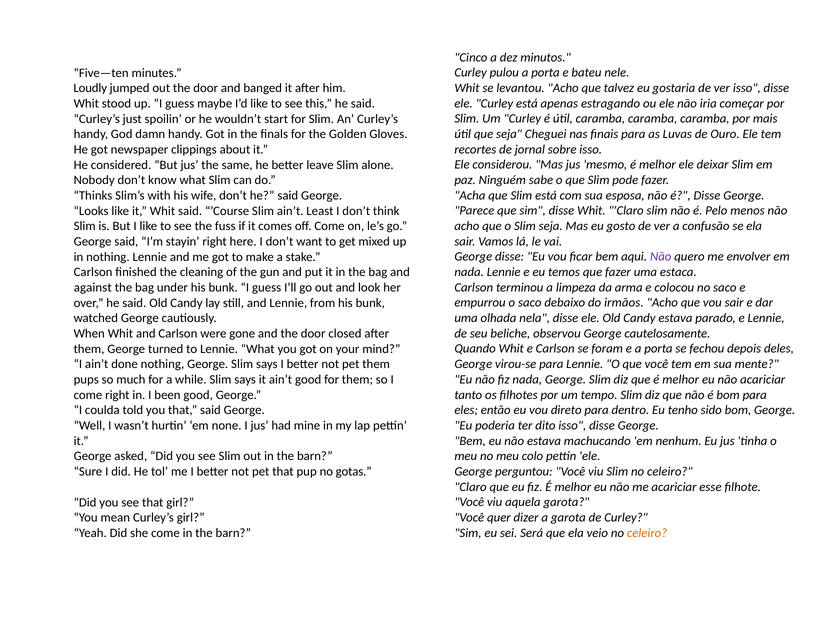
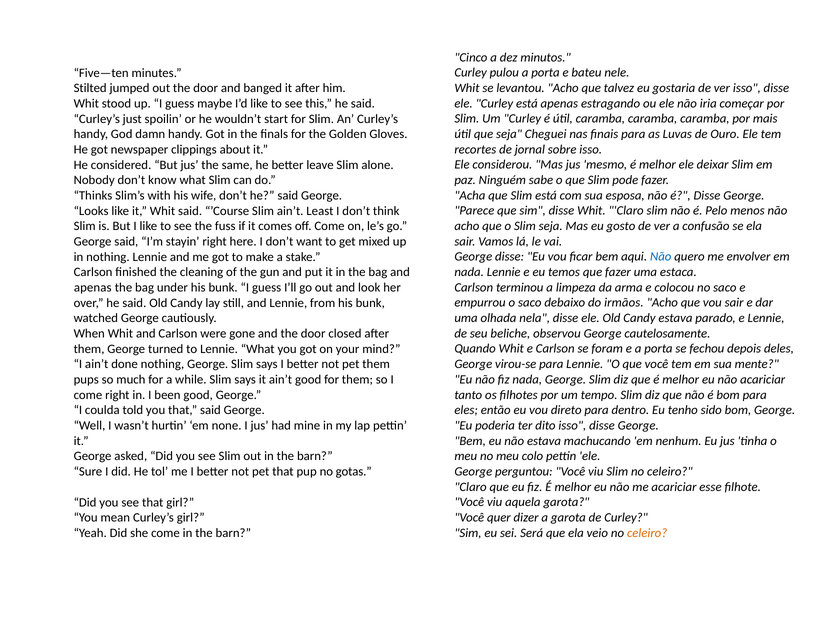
Loudly: Loudly -> Stilted
Não at (661, 257) colour: purple -> blue
against at (93, 288): against -> apenas
